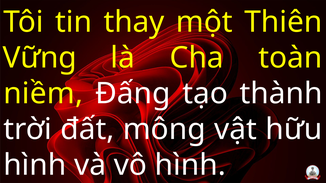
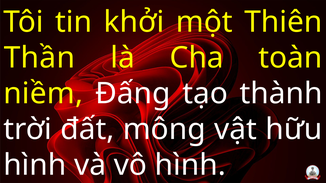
thay: thay -> khởi
Vững: Vững -> Thần
